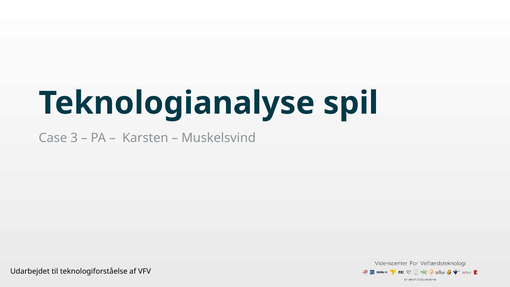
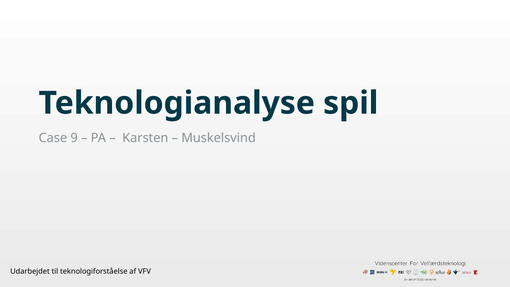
3: 3 -> 9
